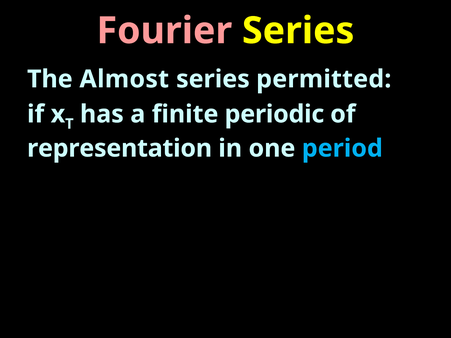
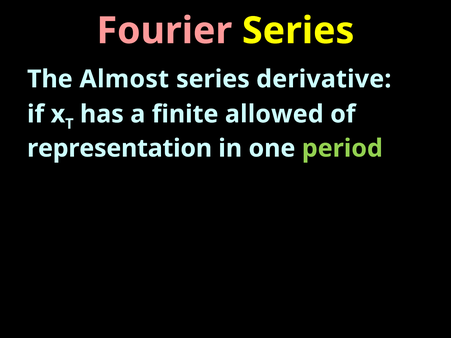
permitted: permitted -> derivative
periodic: periodic -> allowed
period colour: light blue -> light green
